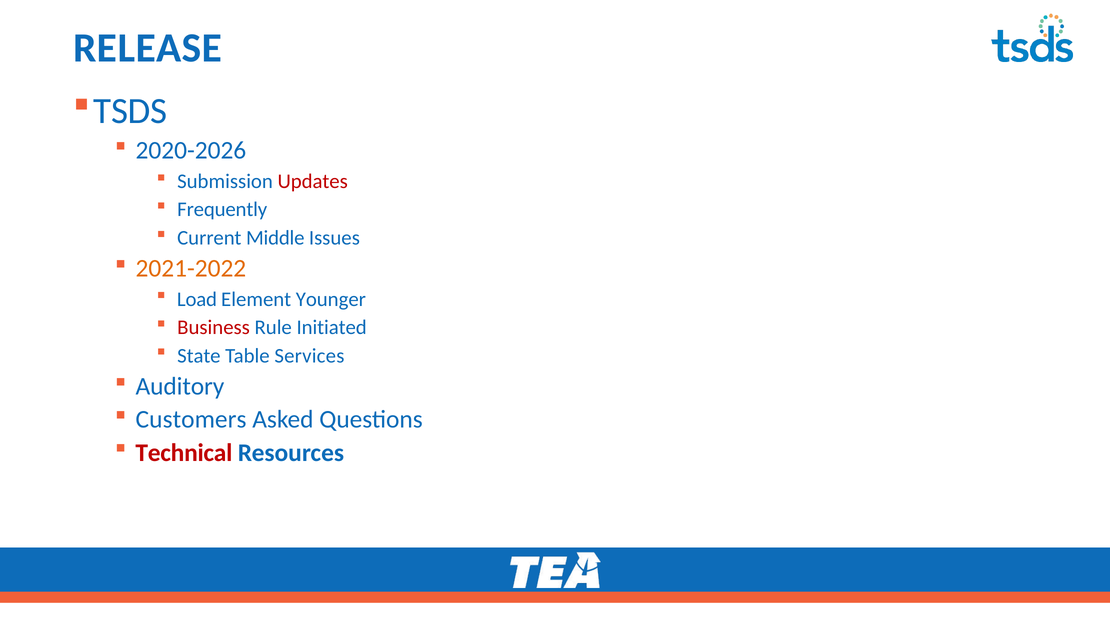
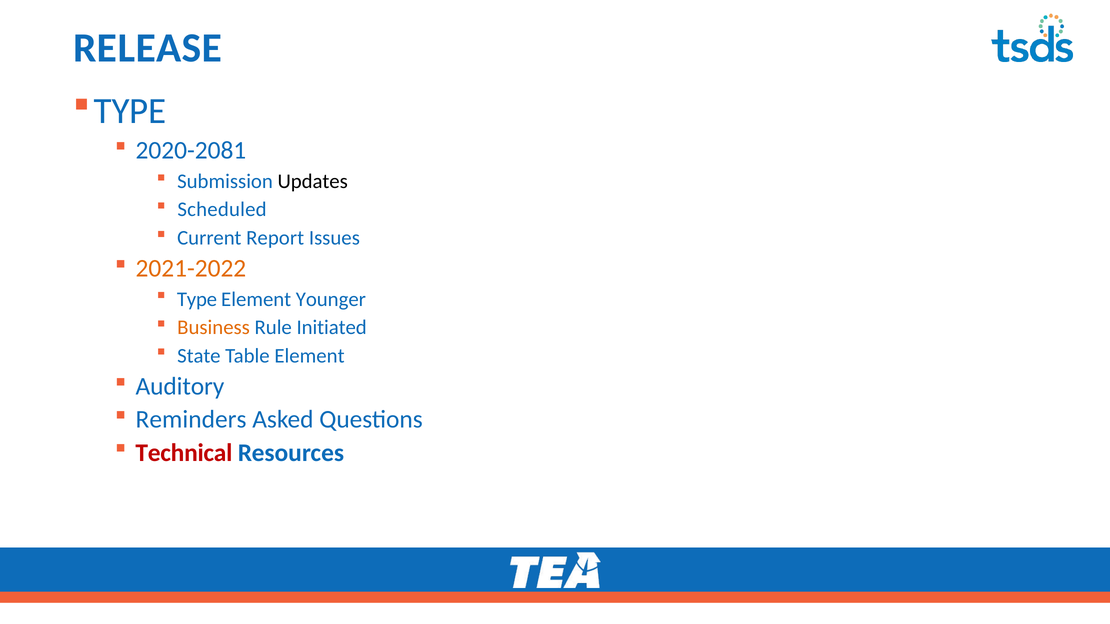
TSDS at (130, 111): TSDS -> TYPE
2020-2026: 2020-2026 -> 2020-2081
Updates colour: red -> black
Frequently: Frequently -> Scheduled
Middle: Middle -> Report
Load at (197, 299): Load -> Type
Business colour: red -> orange
Table Services: Services -> Element
Customers: Customers -> Reminders
